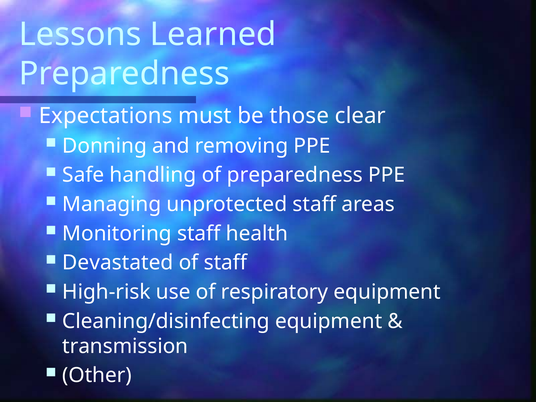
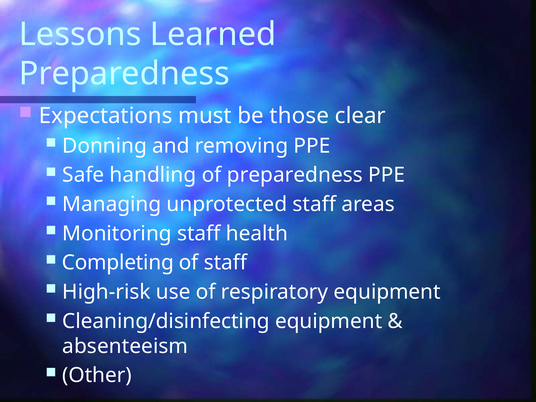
Devastated: Devastated -> Completing
transmission: transmission -> absenteeism
